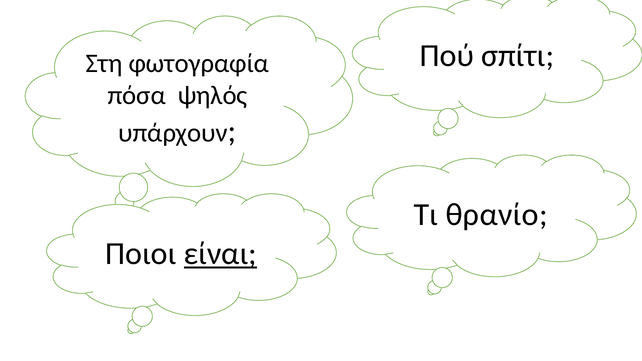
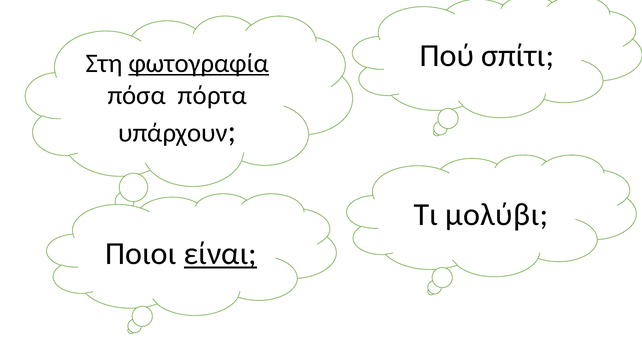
φωτογραφία underline: none -> present
ψηλός: ψηλός -> πόρτα
θρανίο: θρανίο -> μολύβι
